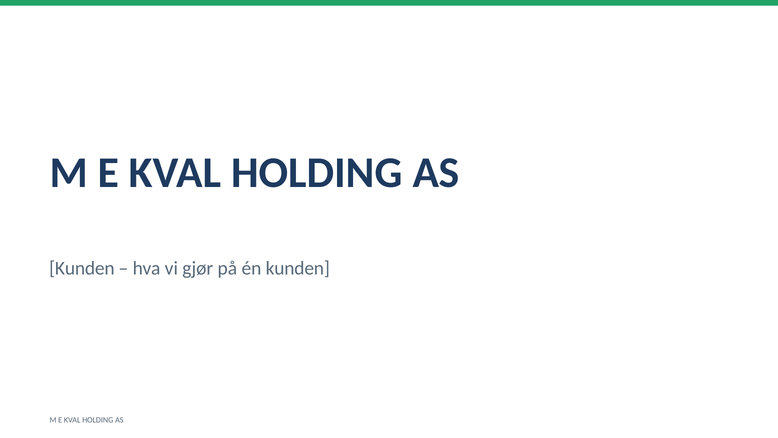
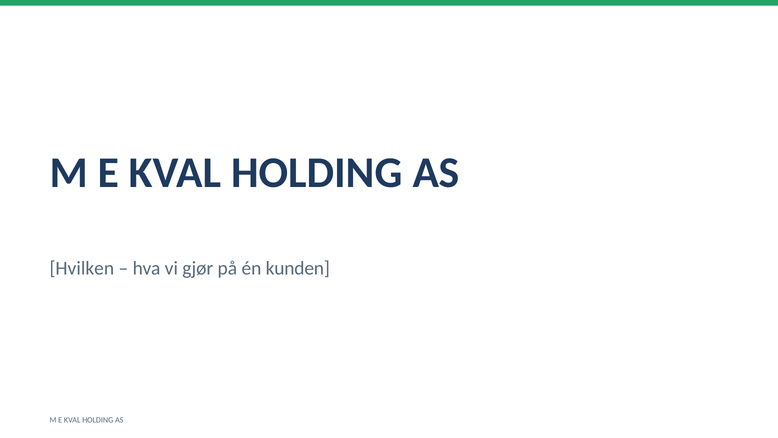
Kunden at (82, 268): Kunden -> Hvilken
